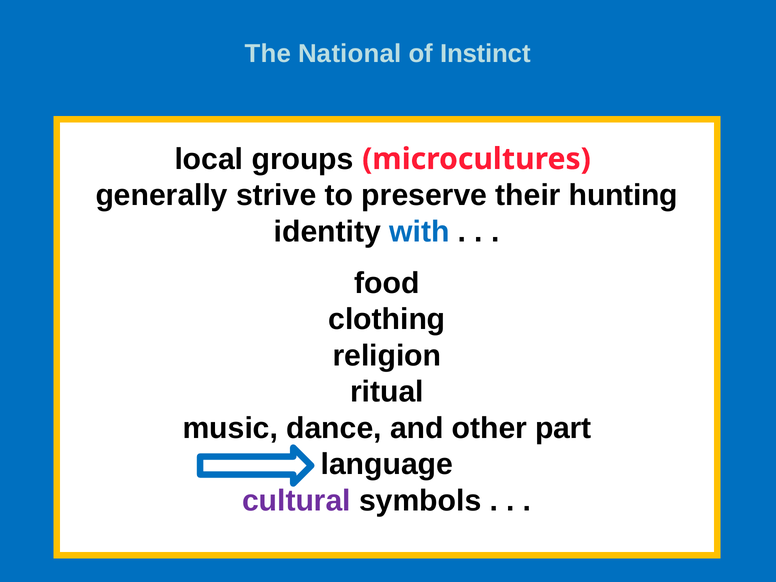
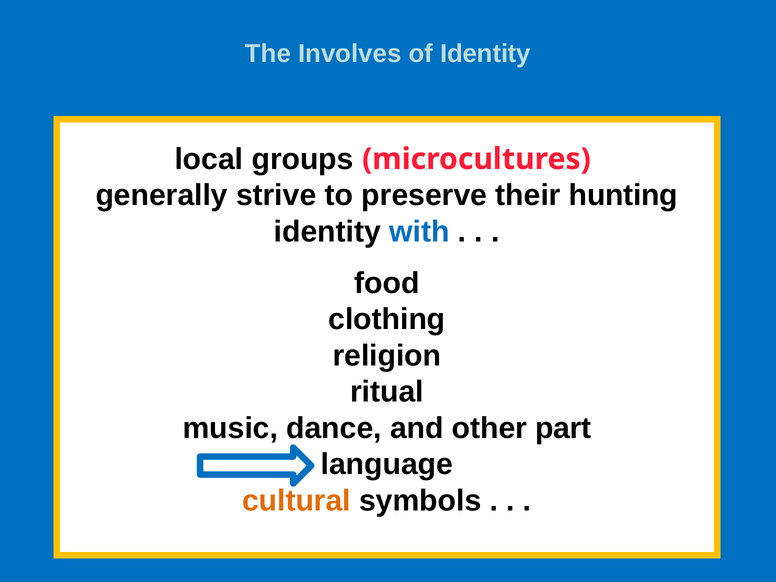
National: National -> Involves
of Instinct: Instinct -> Identity
cultural colour: purple -> orange
